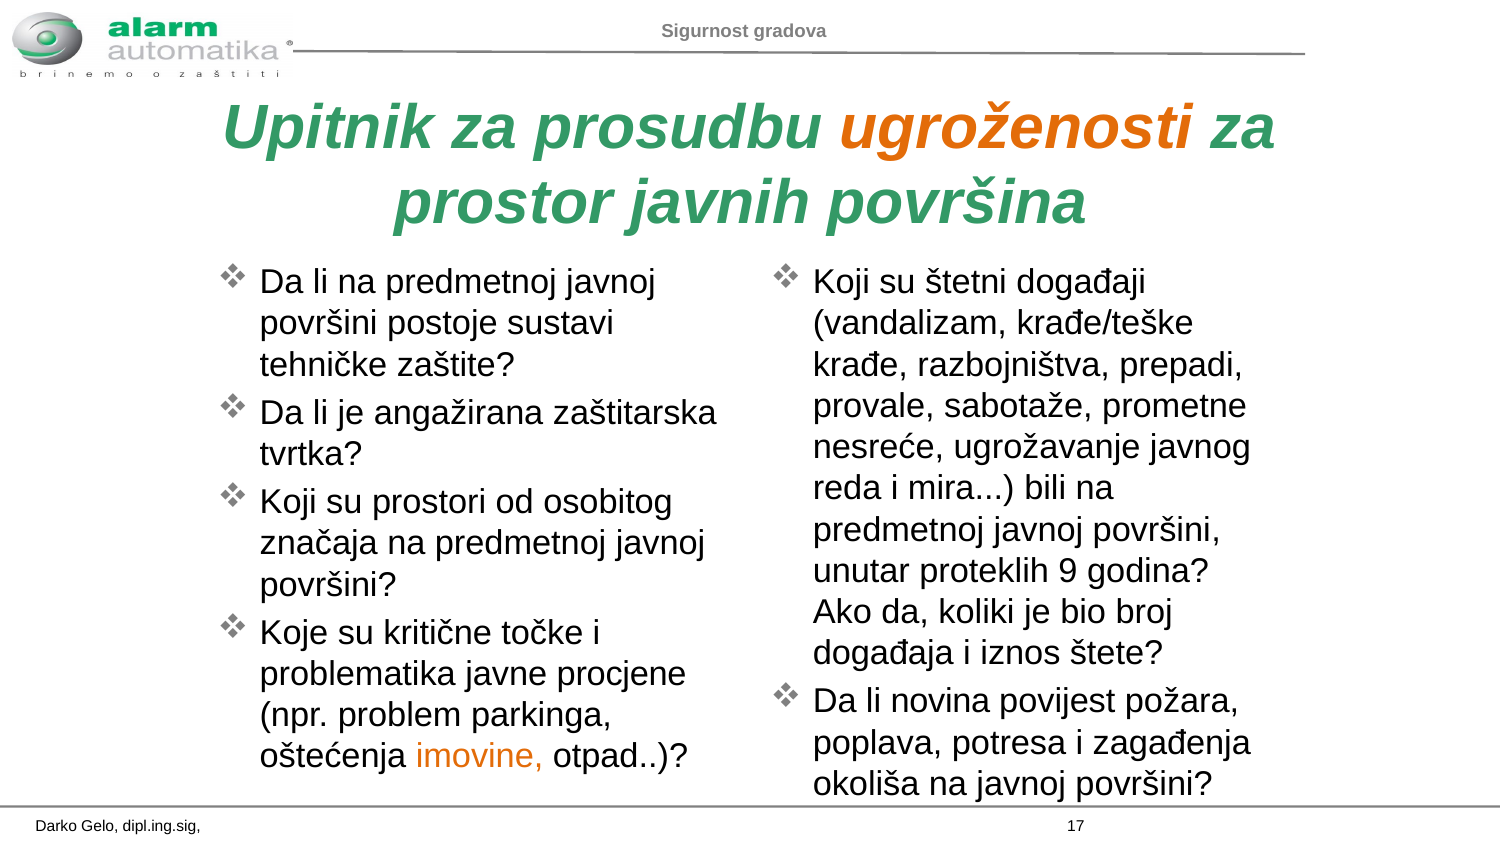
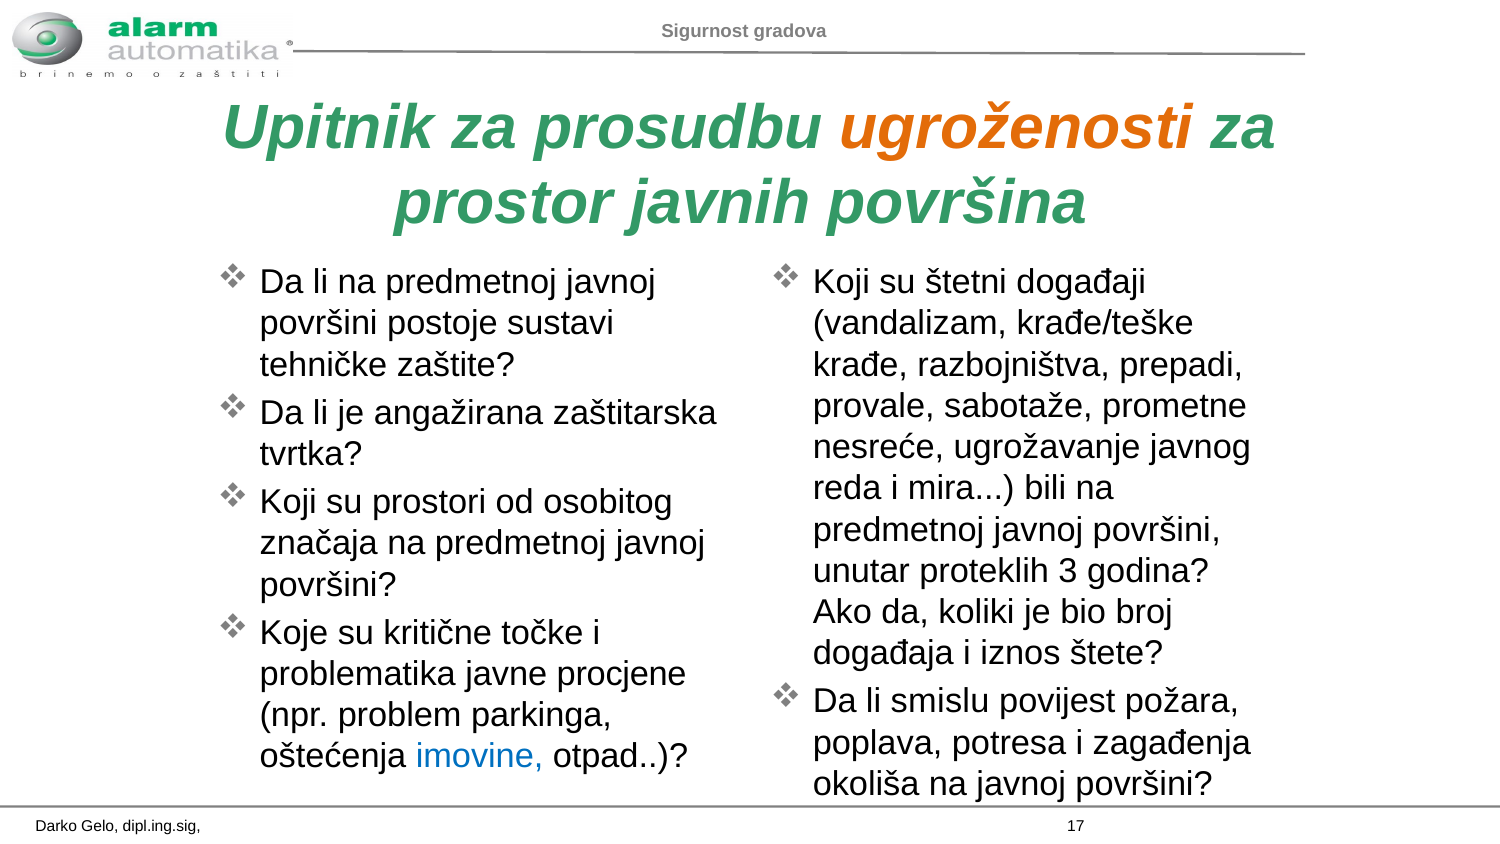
9: 9 -> 3
novina: novina -> smislu
imovine colour: orange -> blue
